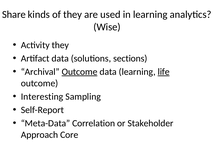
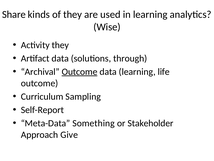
sections: sections -> through
life underline: present -> none
Interesting: Interesting -> Curriculum
Correlation: Correlation -> Something
Core: Core -> Give
